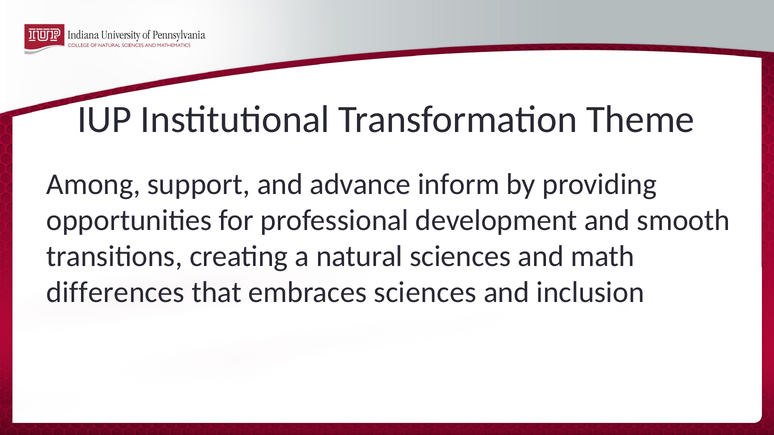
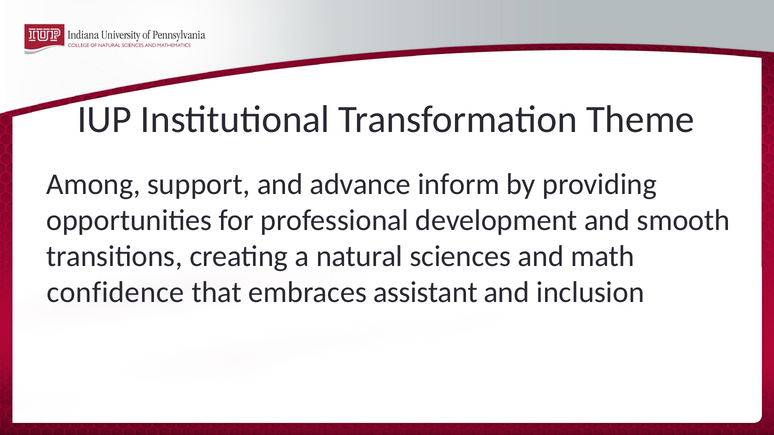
differences: differences -> confidence
embraces sciences: sciences -> assistant
